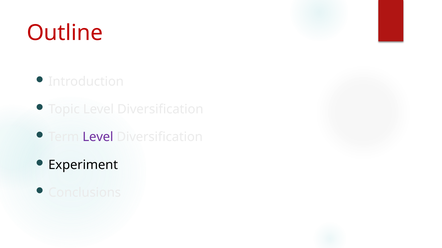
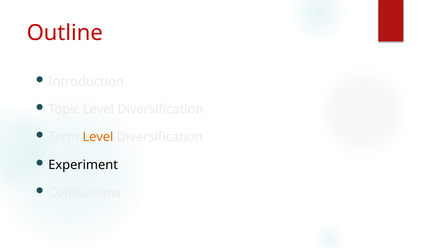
Level at (98, 137) colour: purple -> orange
